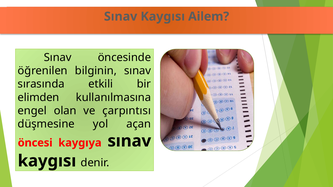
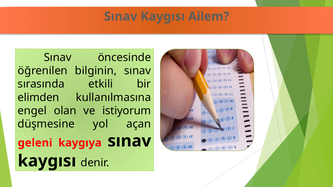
çarpıntısı: çarpıntısı -> istiyorum
öncesi: öncesi -> geleni
